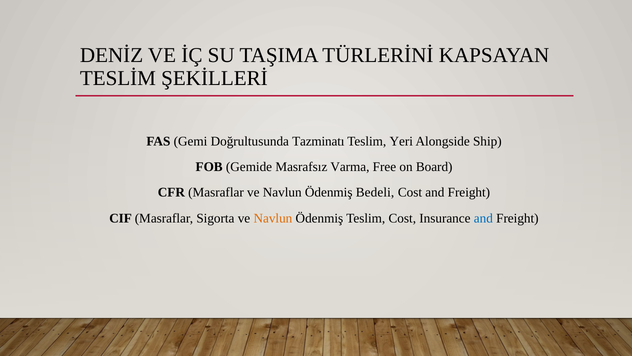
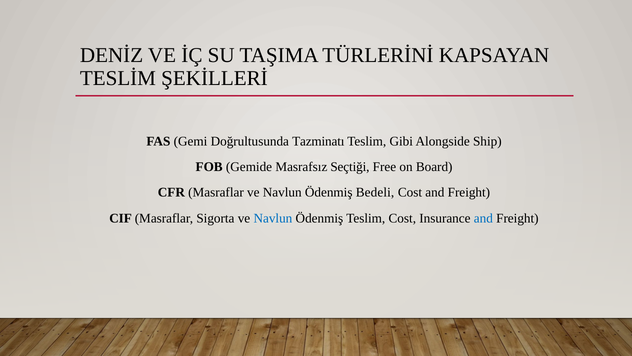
Yeri: Yeri -> Gibi
Varma: Varma -> Seçtiği
Navlun at (273, 218) colour: orange -> blue
